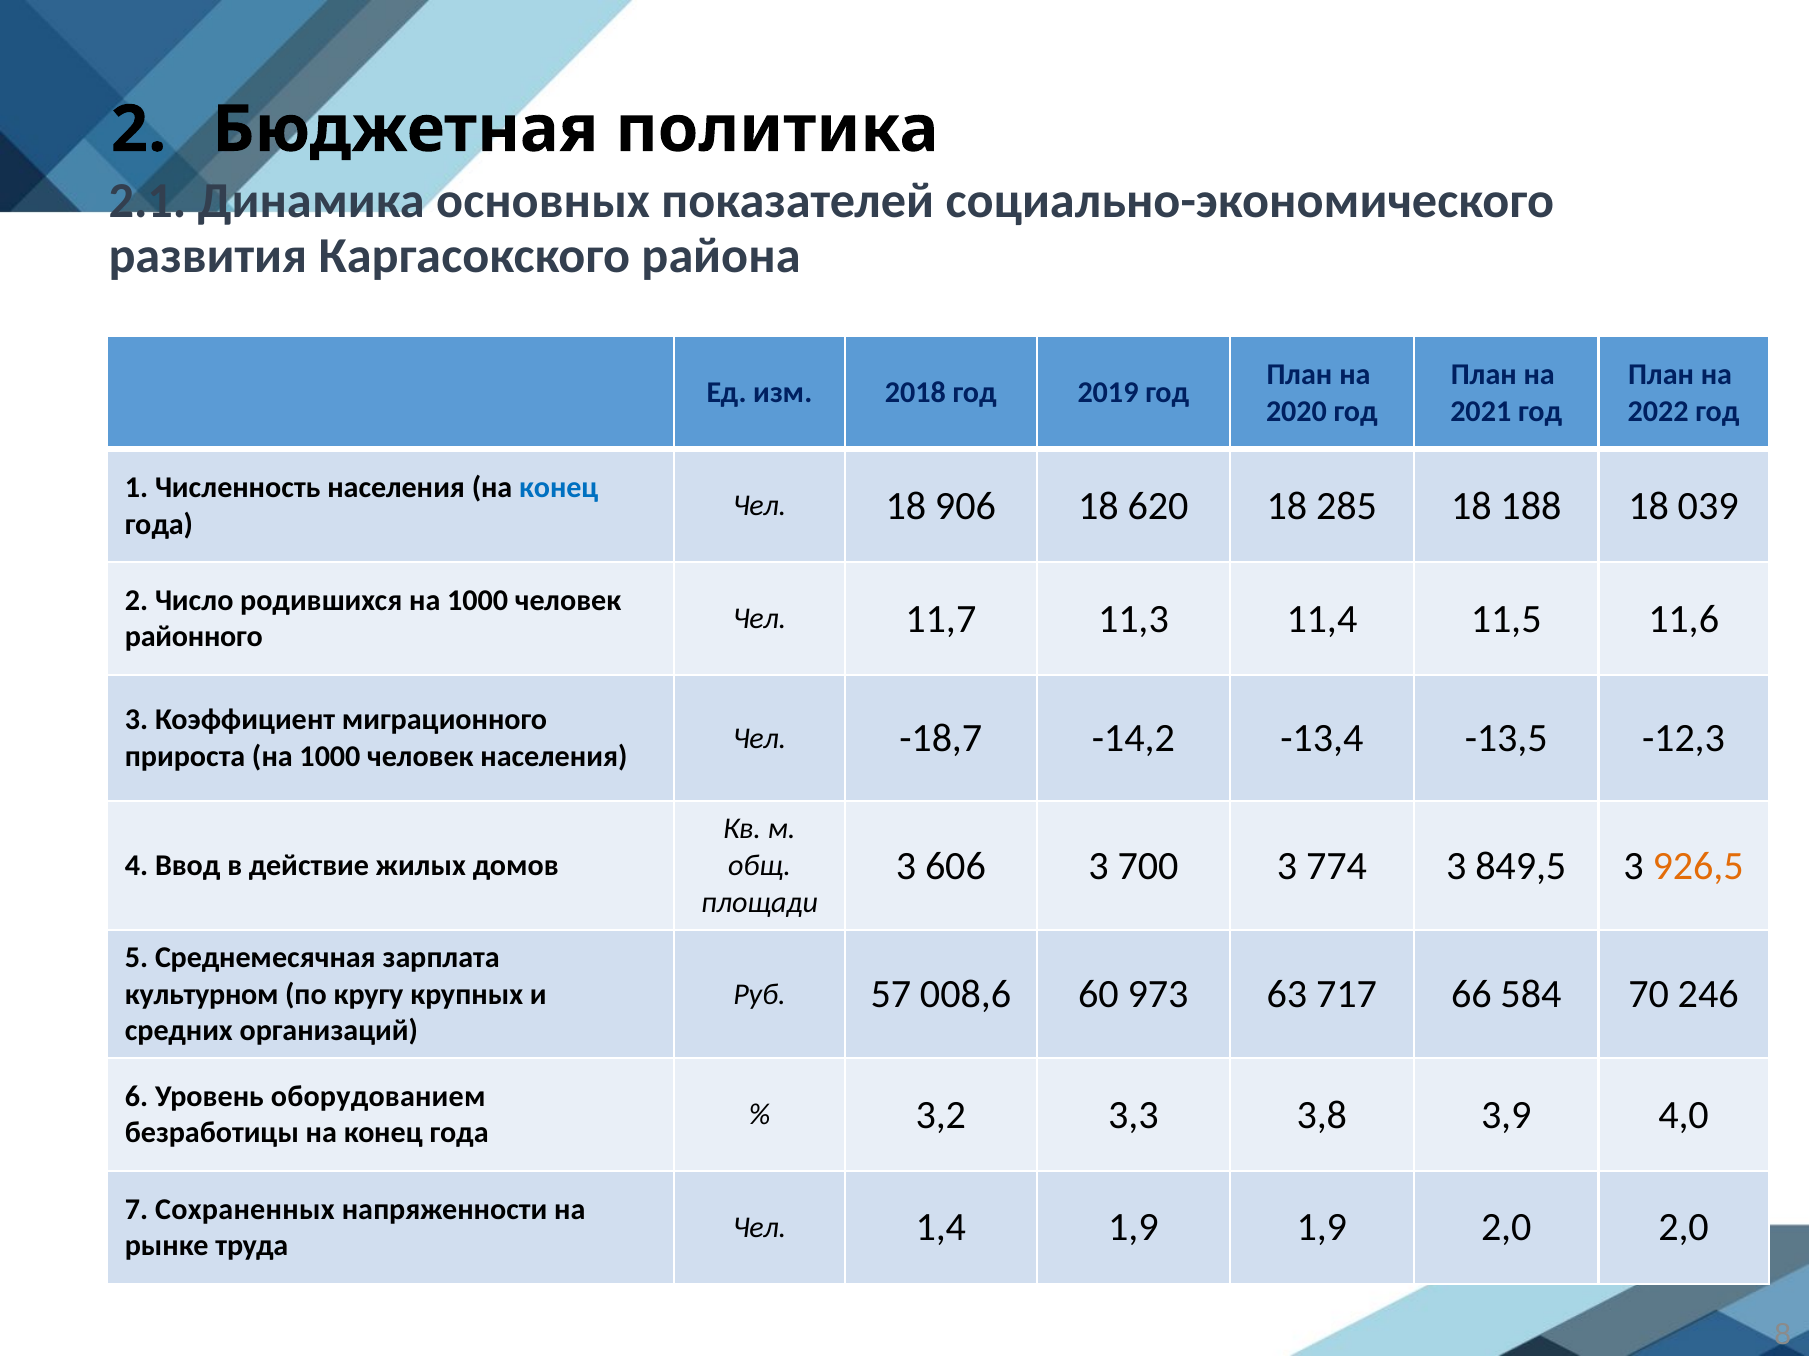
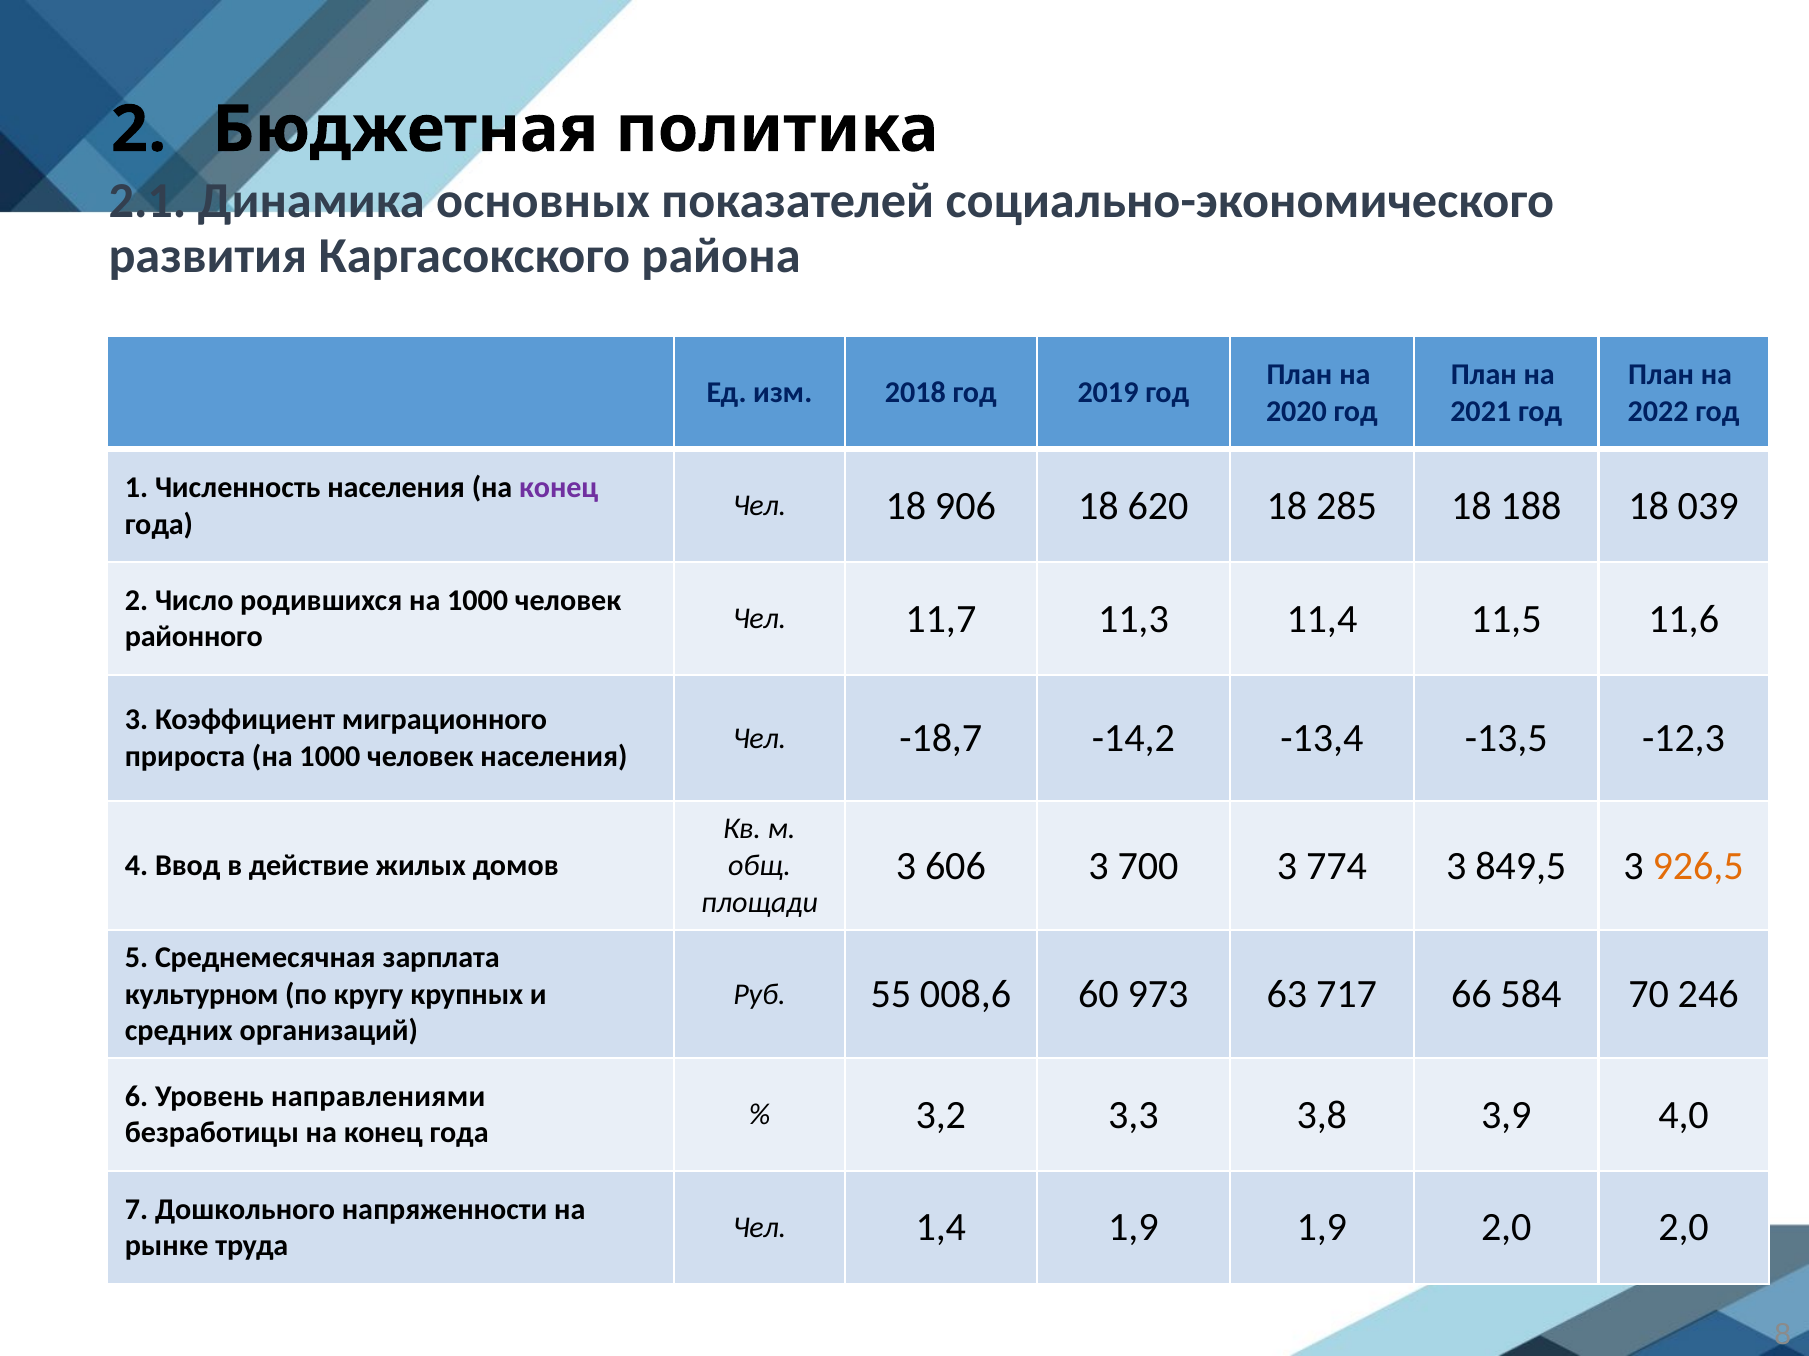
конец at (559, 488) colour: blue -> purple
57: 57 -> 55
оборудованием: оборудованием -> направлениями
Сохраненных: Сохраненных -> Дошкольного
